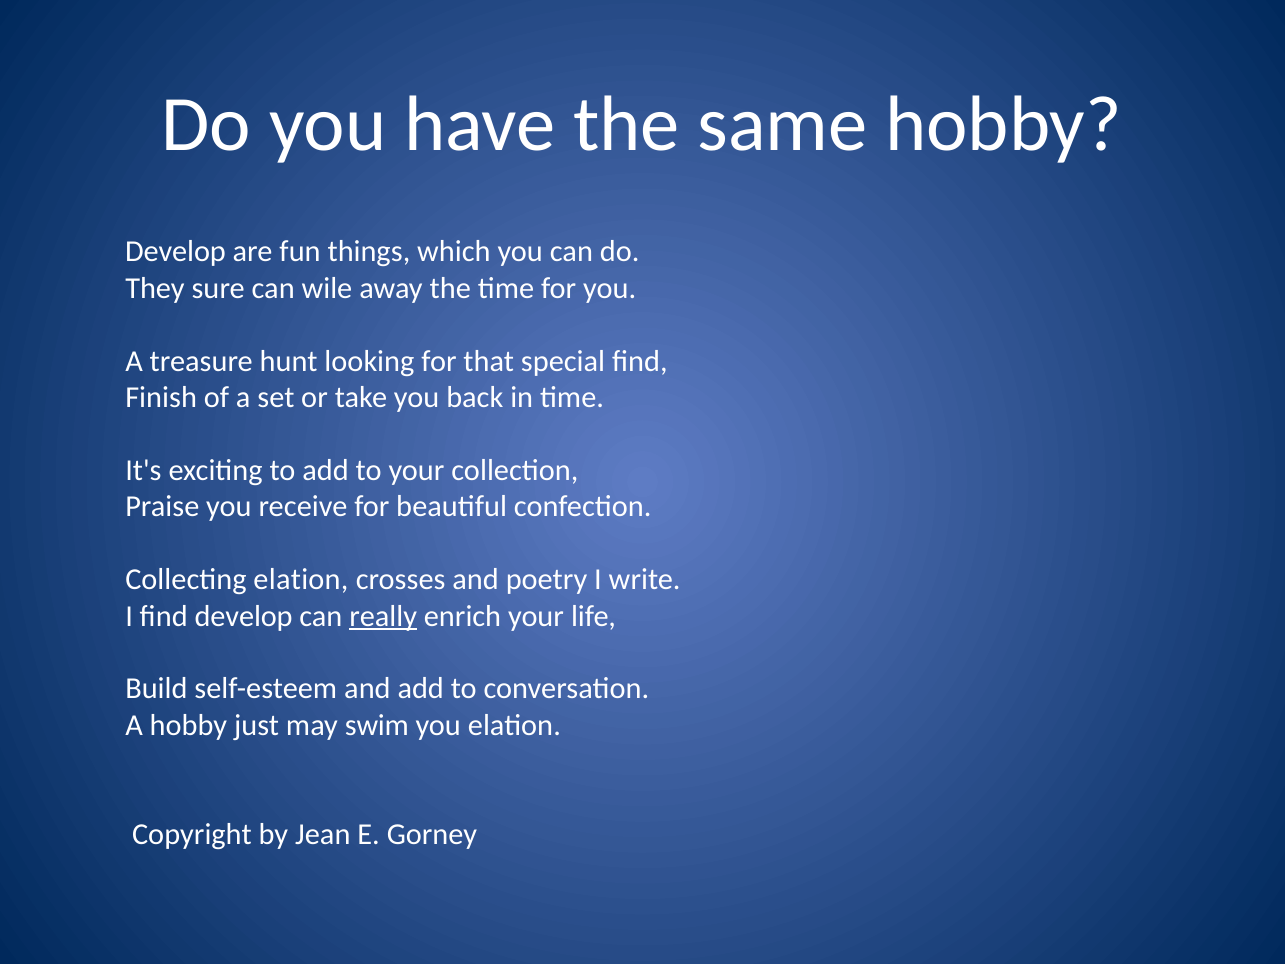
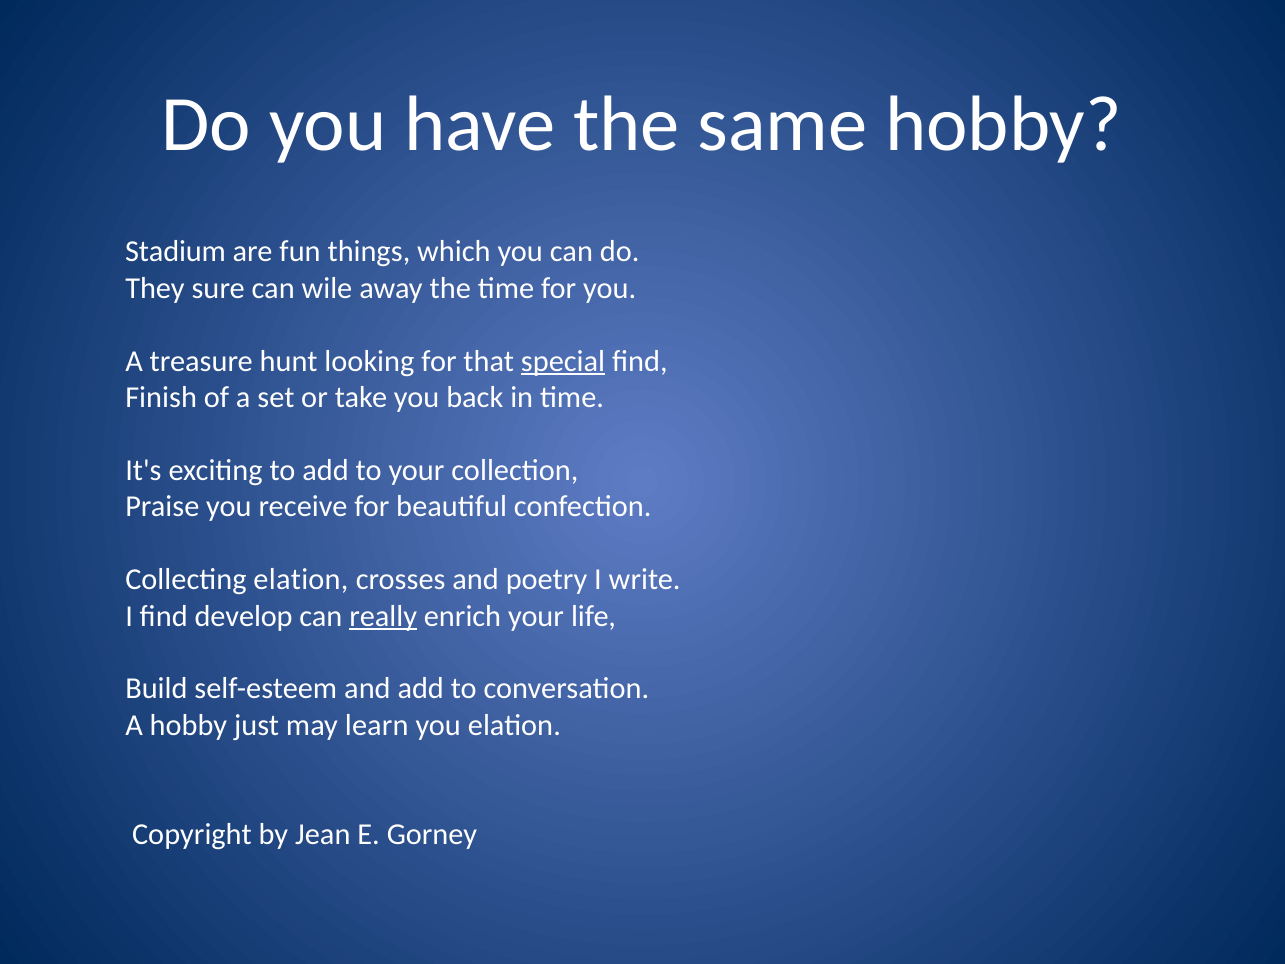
Develop at (175, 252): Develop -> Stadium
special underline: none -> present
swim: swim -> learn
